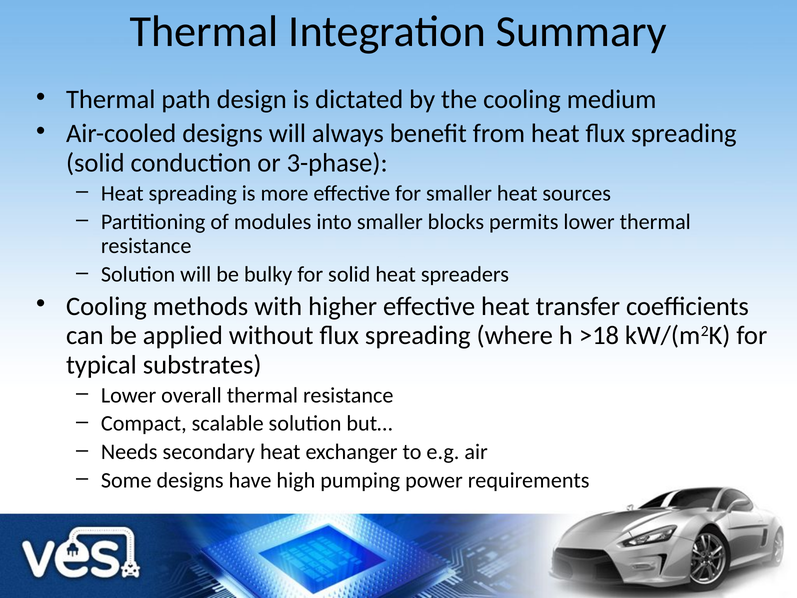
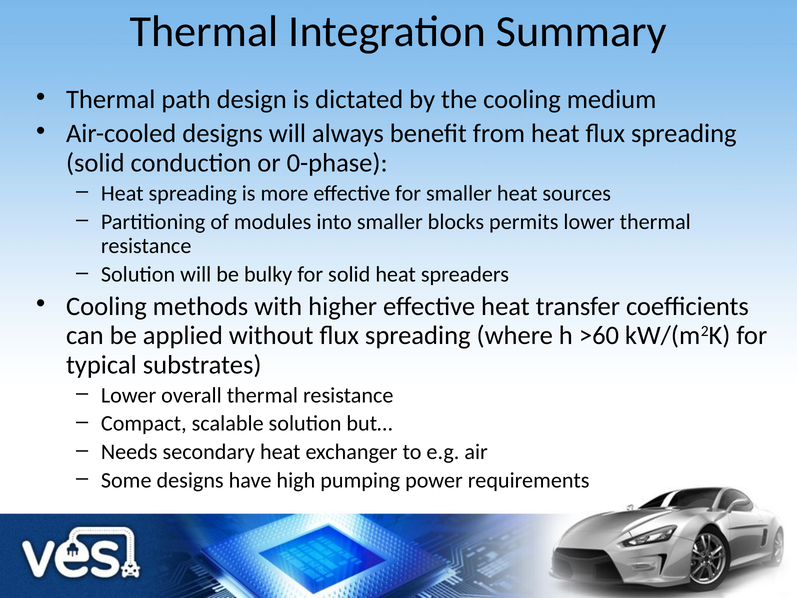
3-phase: 3-phase -> 0-phase
>18: >18 -> >60
